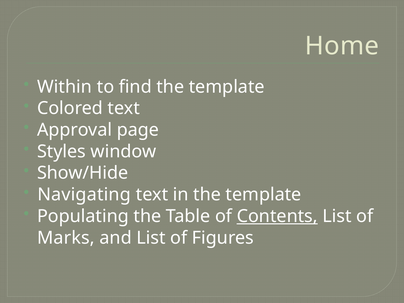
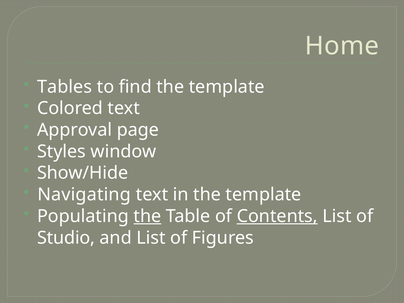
Within: Within -> Tables
the at (147, 216) underline: none -> present
Marks: Marks -> Studio
